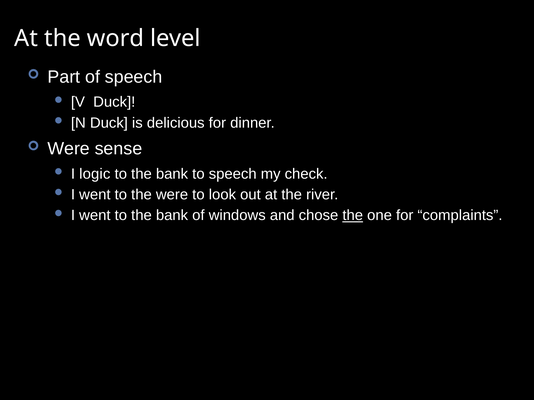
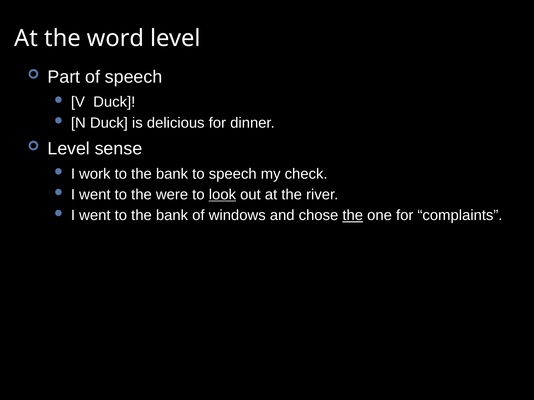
Were at (69, 149): Were -> Level
logic: logic -> work
look underline: none -> present
